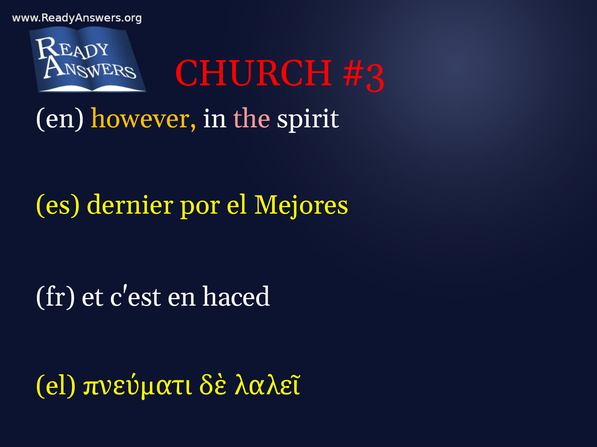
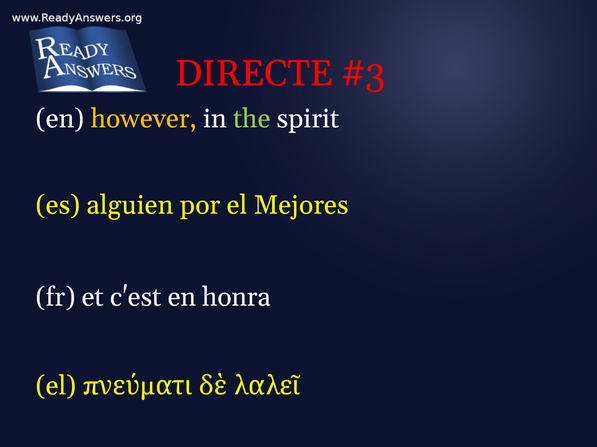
CHURCH: CHURCH -> DIRECTE
the colour: pink -> light green
dernier: dernier -> alguien
haced: haced -> honra
